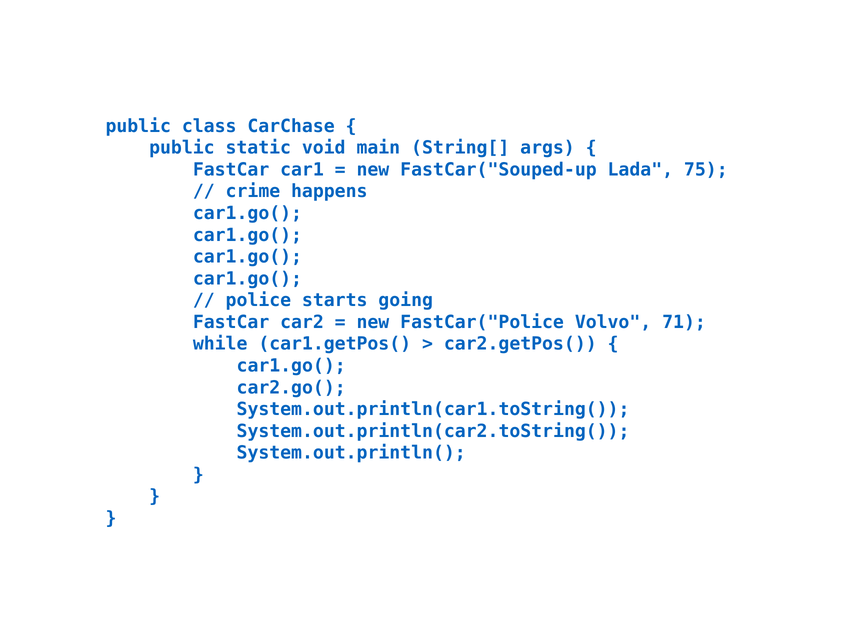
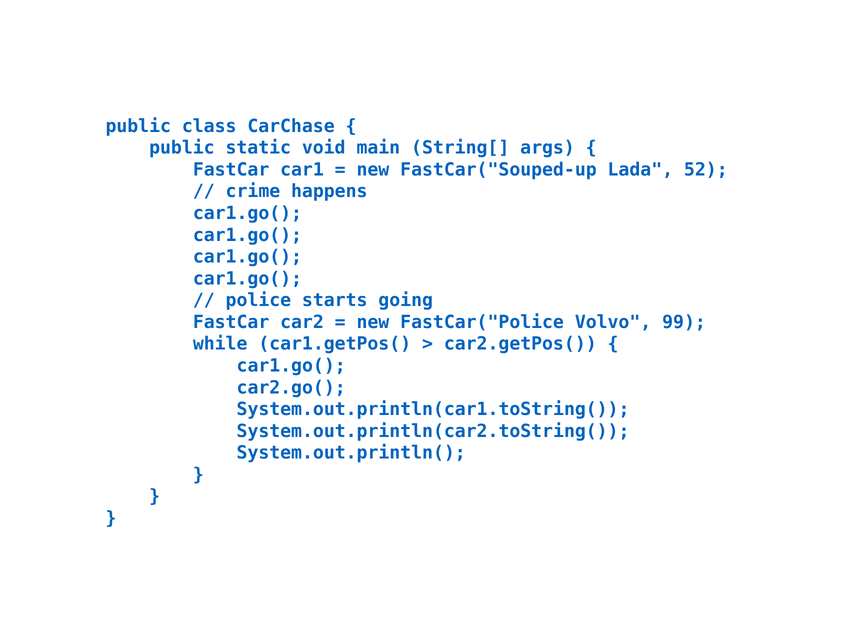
75: 75 -> 52
71: 71 -> 99
